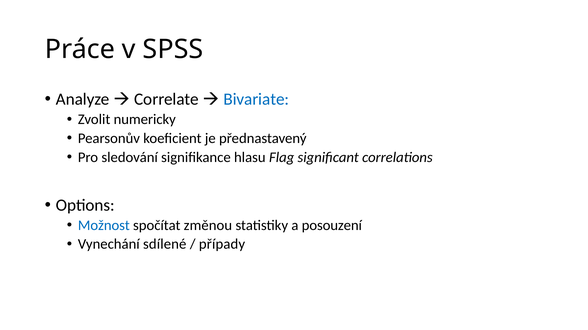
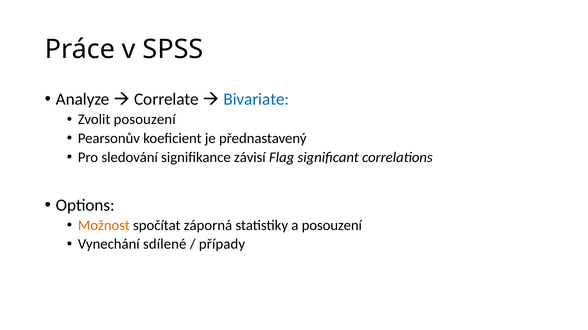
Zvolit numericky: numericky -> posouzení
hlasu: hlasu -> závisí
Možnost colour: blue -> orange
změnou: změnou -> záporná
